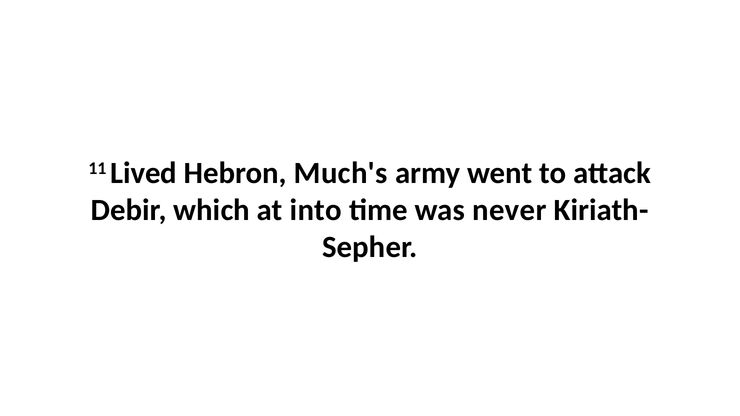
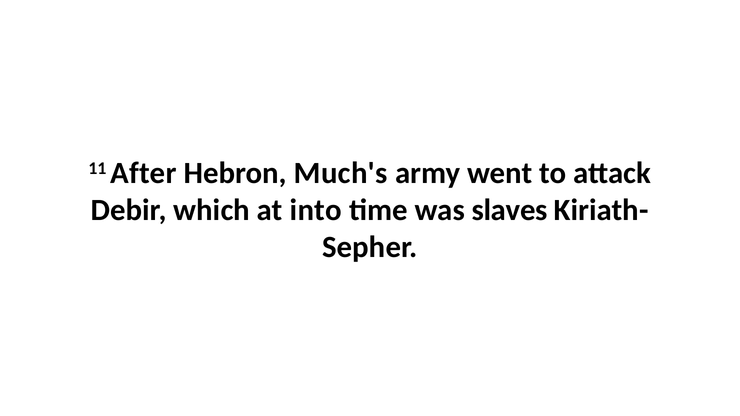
Lived: Lived -> After
never: never -> slaves
